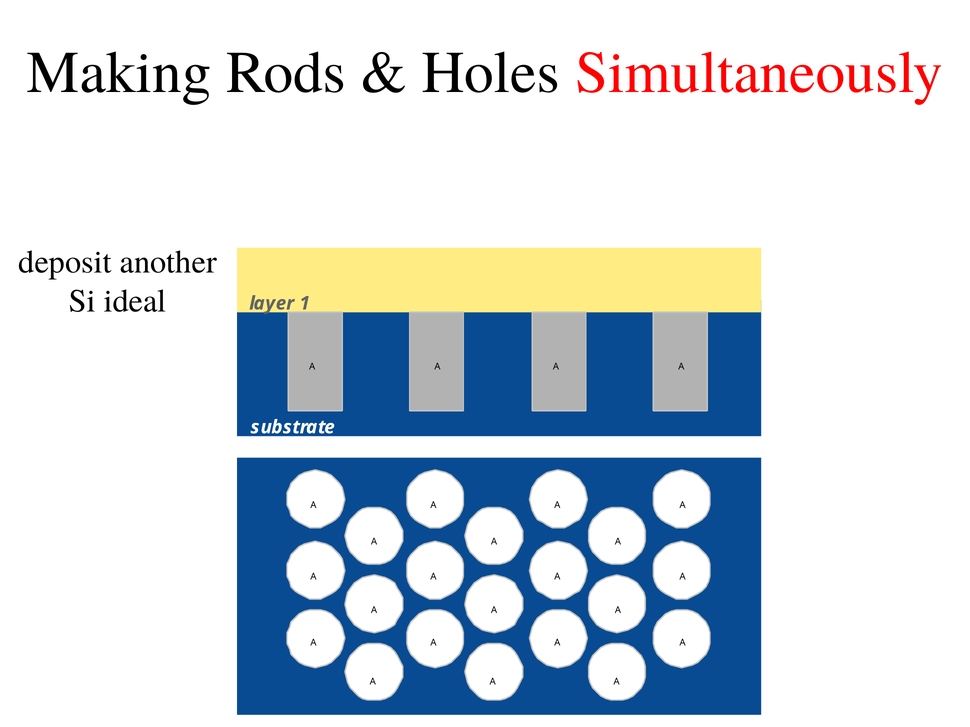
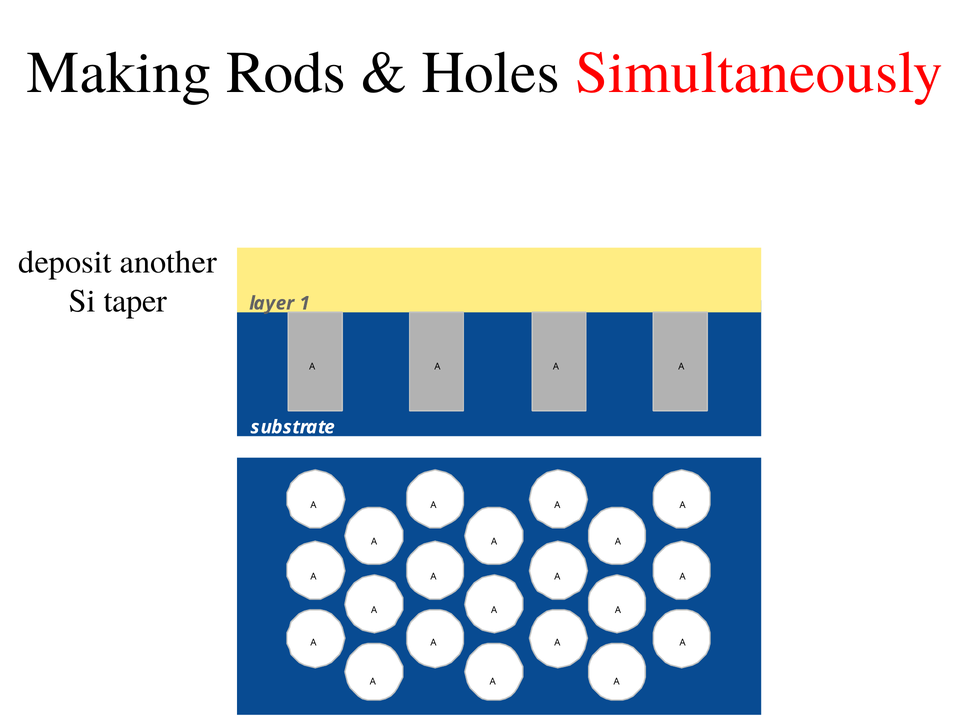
ideal: ideal -> taper
